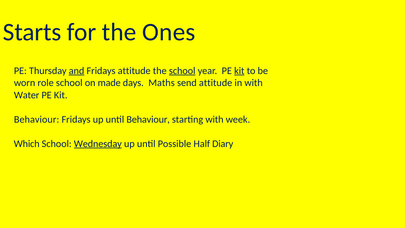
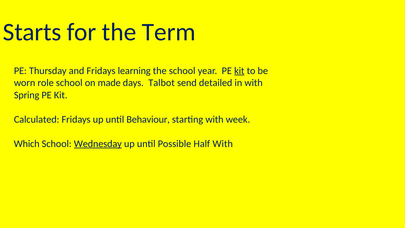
Ones: Ones -> Term
and underline: present -> none
Fridays attitude: attitude -> learning
school at (182, 71) underline: present -> none
Maths: Maths -> Talbot
send attitude: attitude -> detailed
Water: Water -> Spring
Behaviour at (37, 119): Behaviour -> Calculated
Half Diary: Diary -> With
